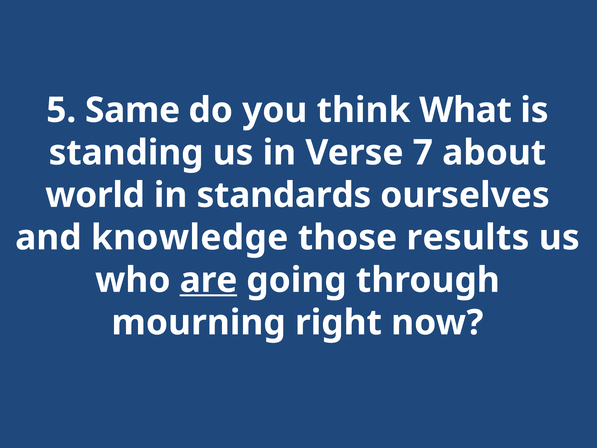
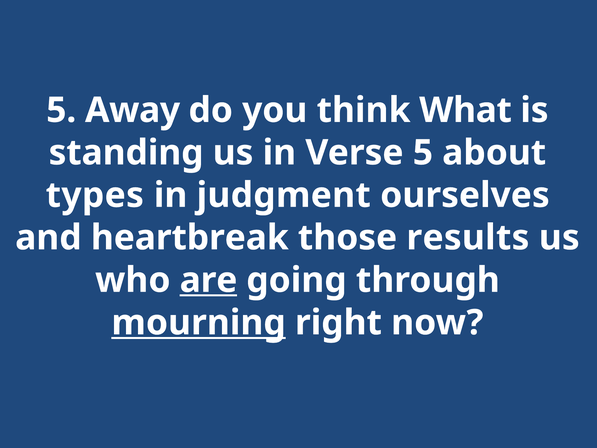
Same: Same -> Away
Verse 7: 7 -> 5
world: world -> types
standards: standards -> judgment
knowledge: knowledge -> heartbreak
mourning underline: none -> present
